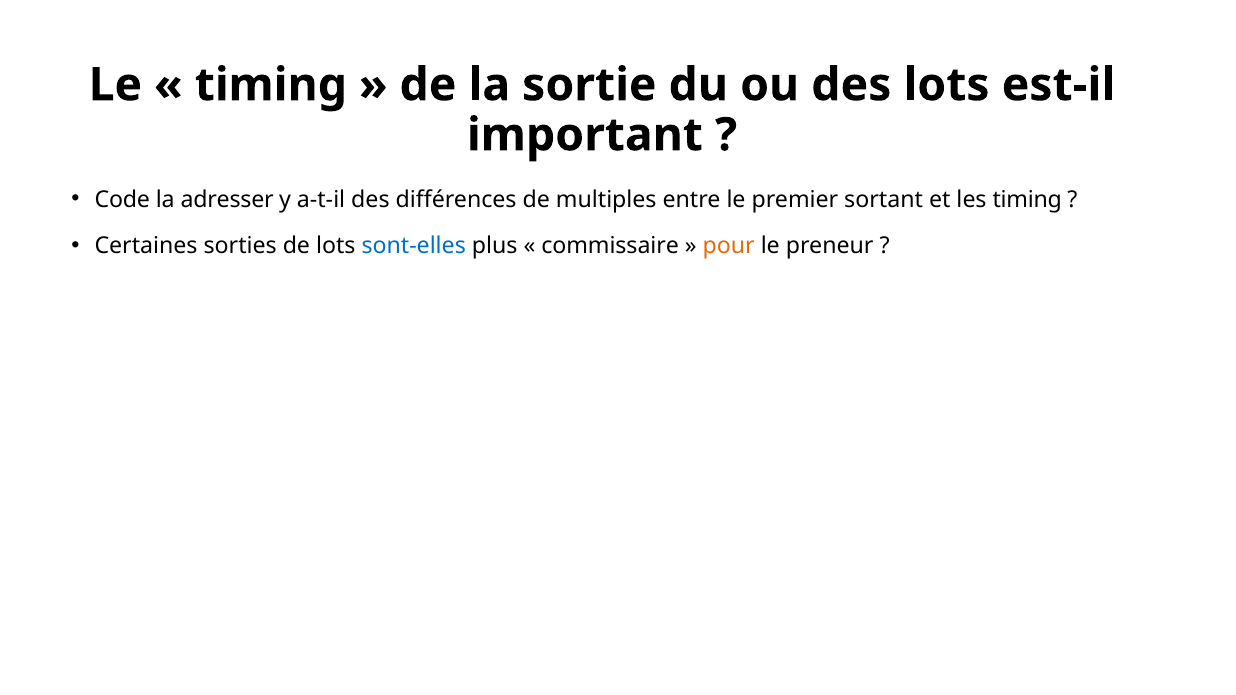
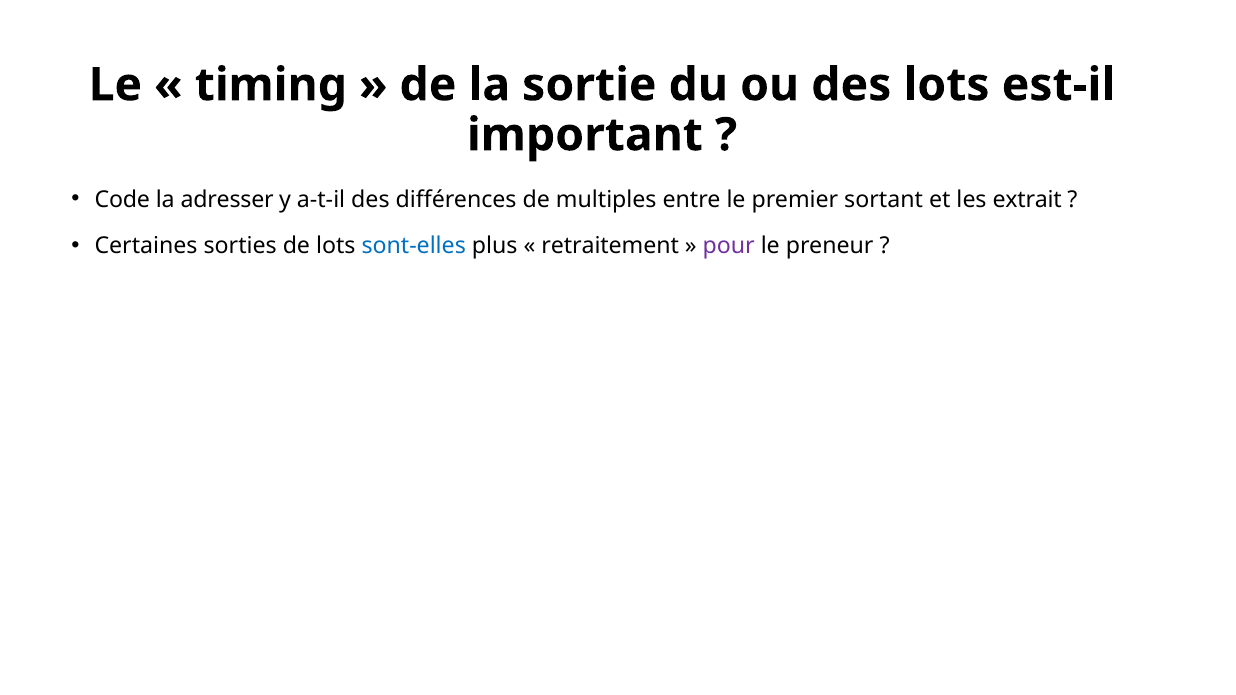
les timing: timing -> extrait
commissaire: commissaire -> retraitement
pour colour: orange -> purple
